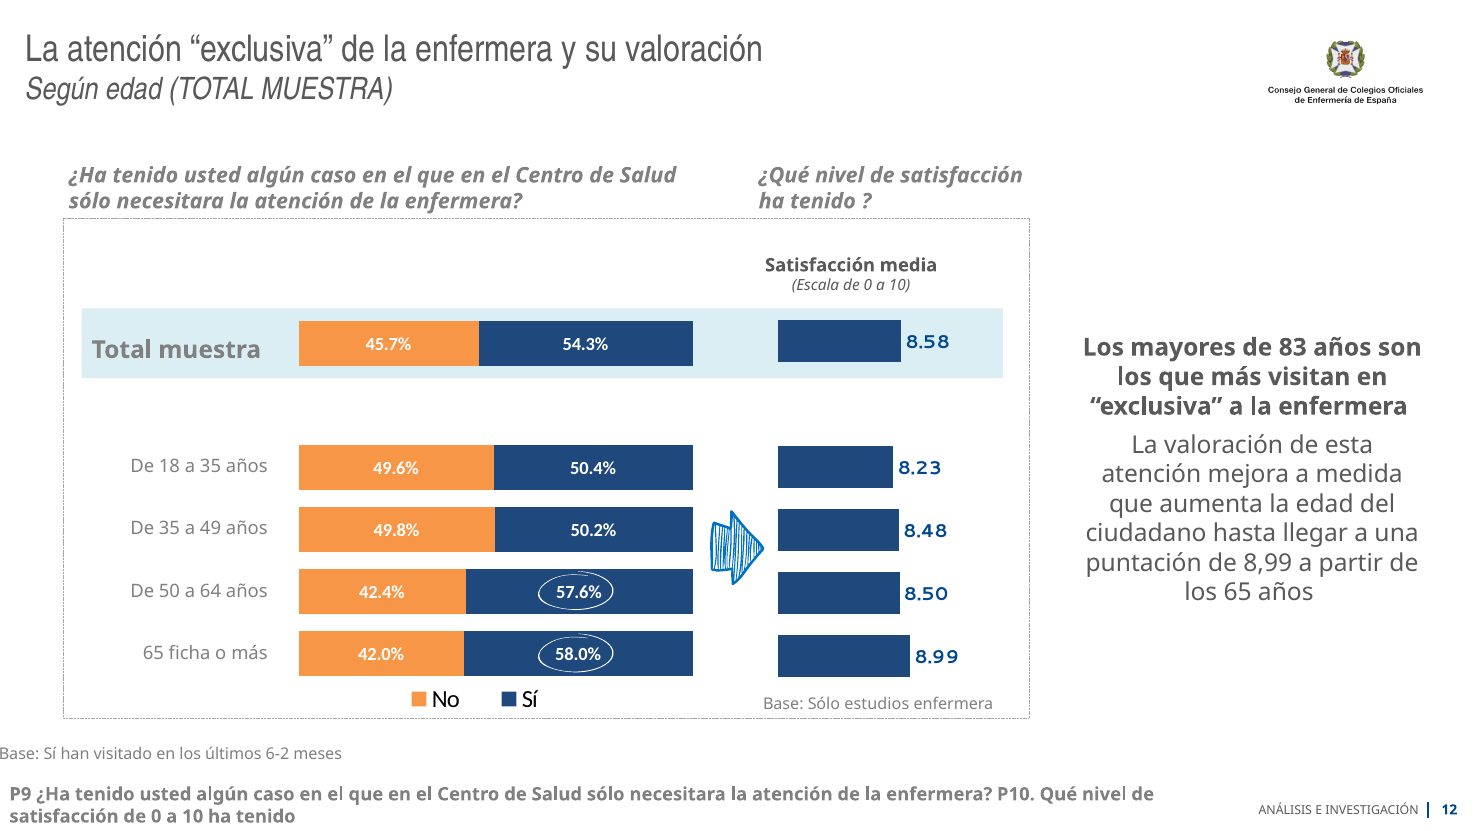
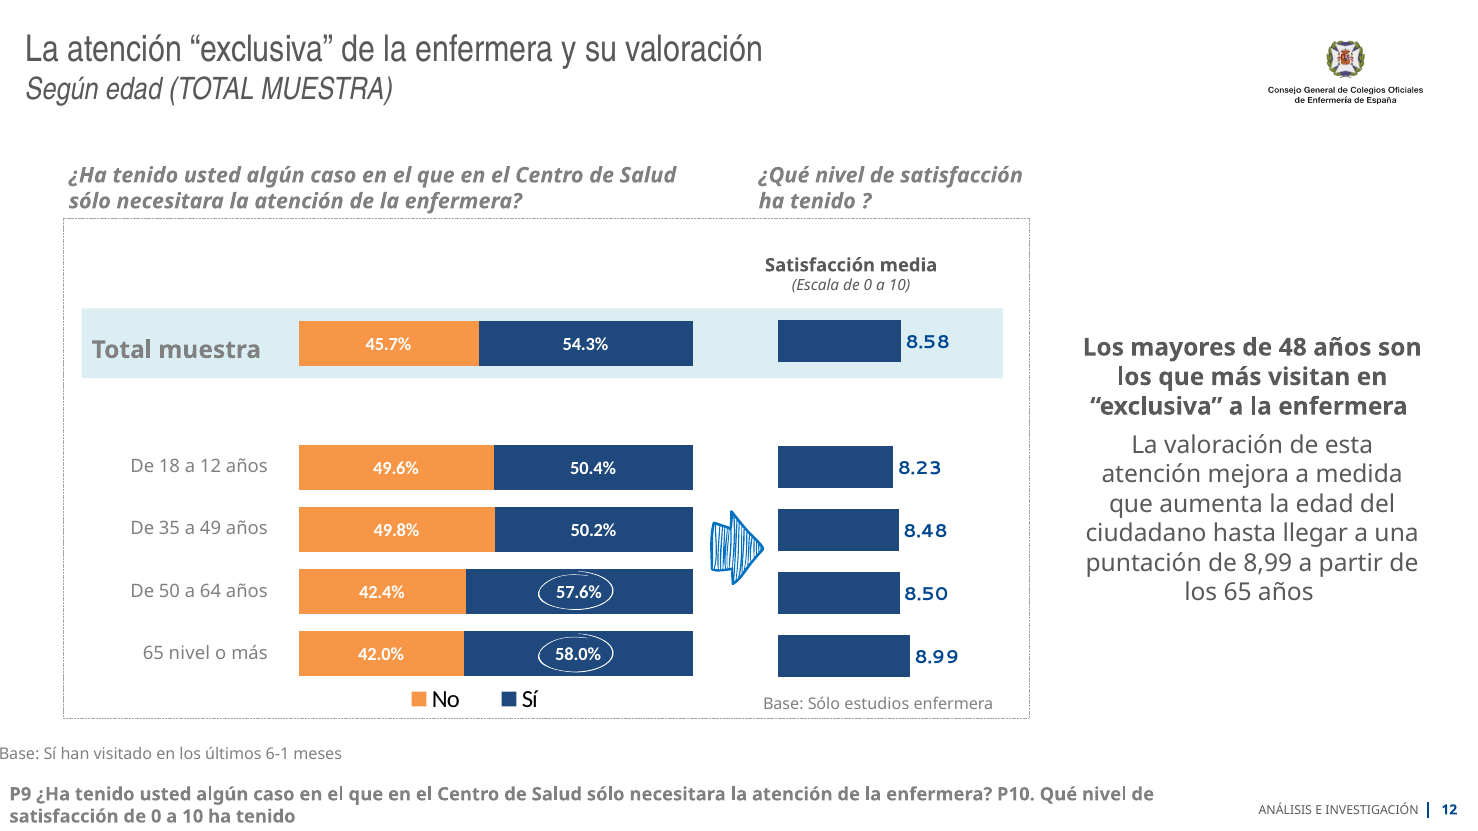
83: 83 -> 48
a 35: 35 -> 12
65 ficha: ficha -> nivel
6-2: 6-2 -> 6-1
